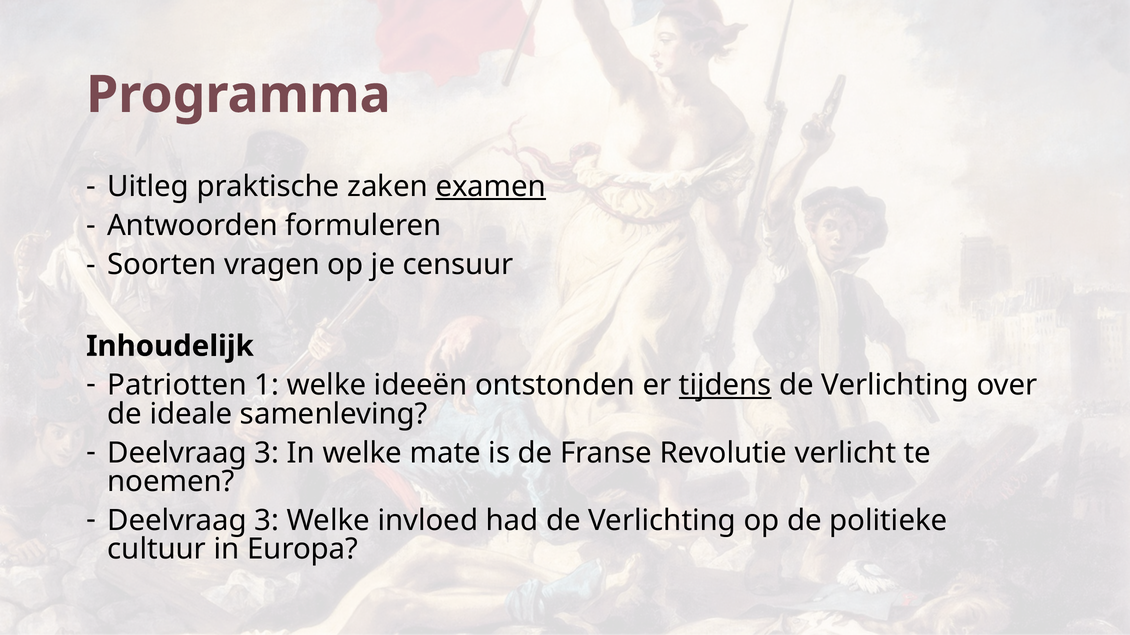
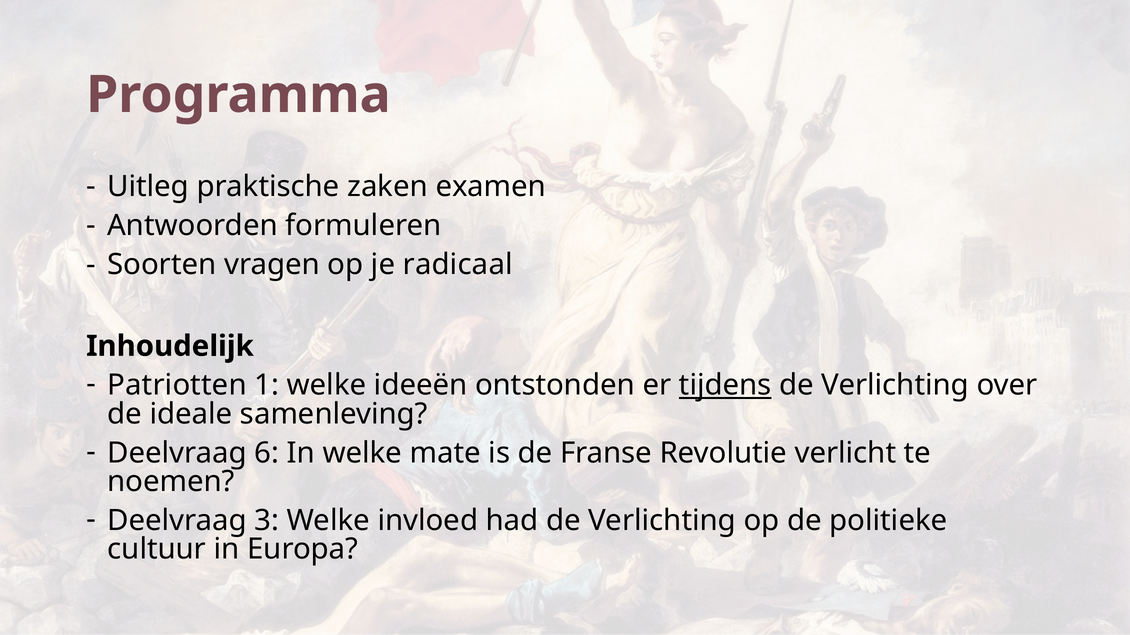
examen underline: present -> none
censuur: censuur -> radicaal
3 at (267, 453): 3 -> 6
